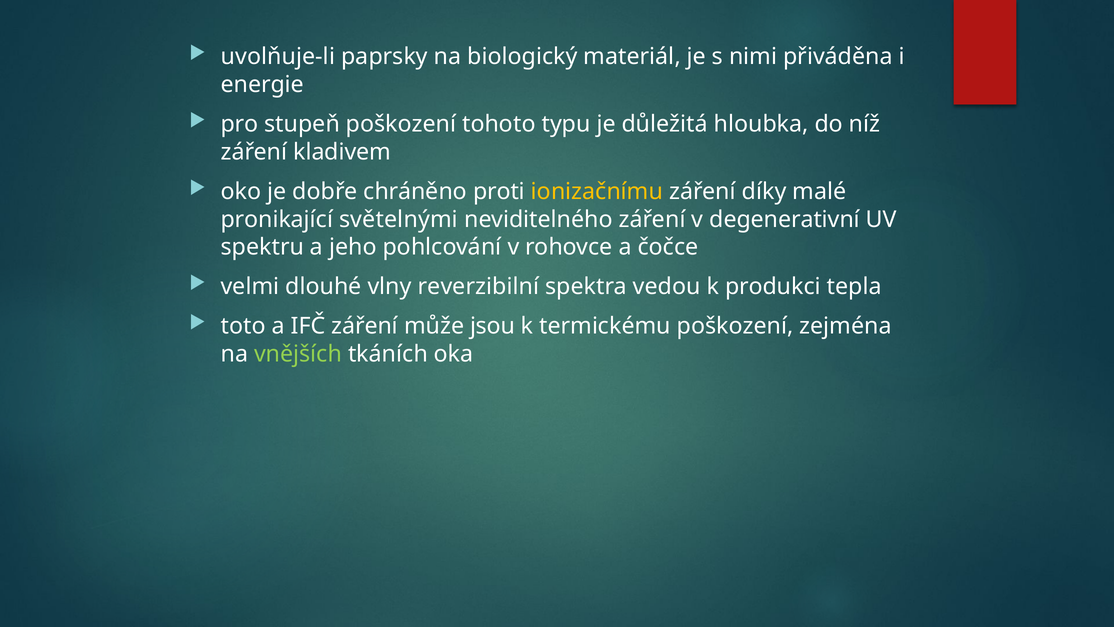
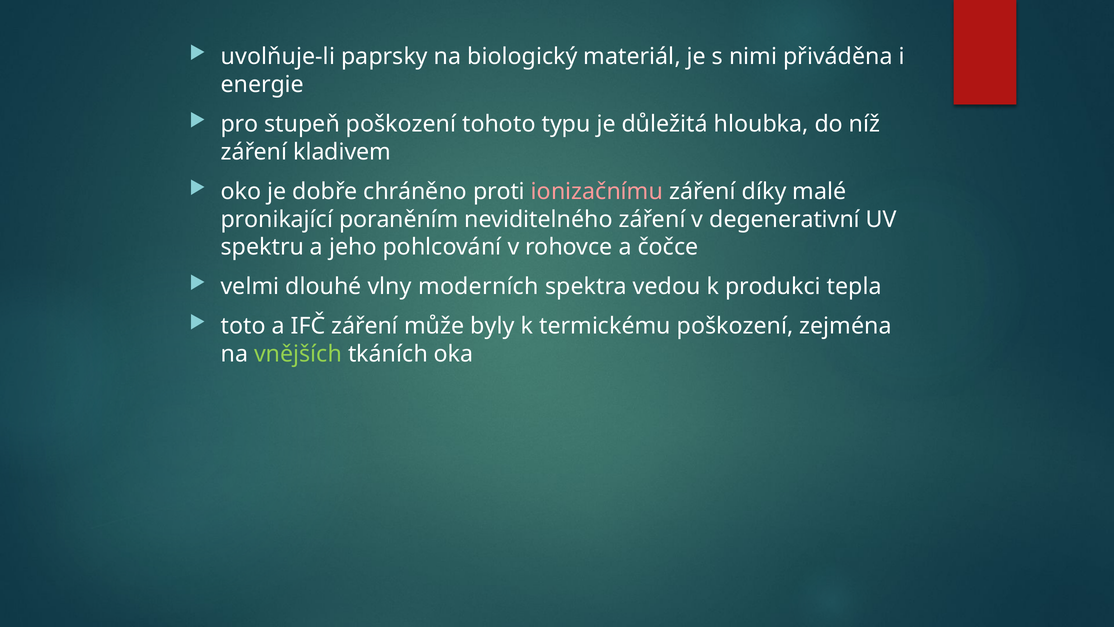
ionizačnímu colour: yellow -> pink
světelnými: světelnými -> poraněním
reverzibilní: reverzibilní -> moderních
jsou: jsou -> byly
